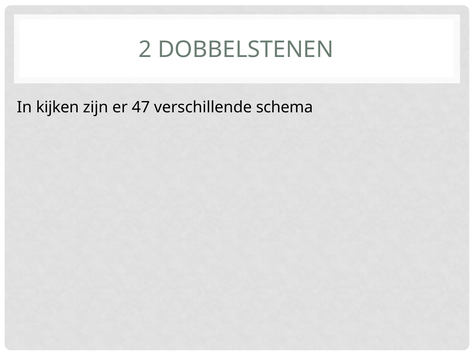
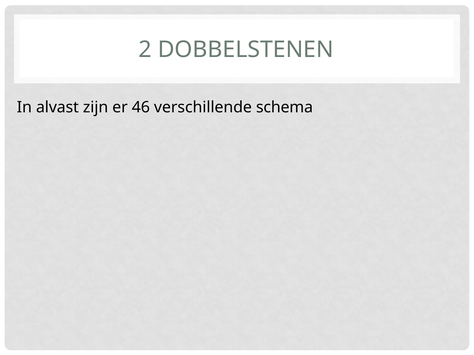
kijken: kijken -> alvast
47: 47 -> 46
